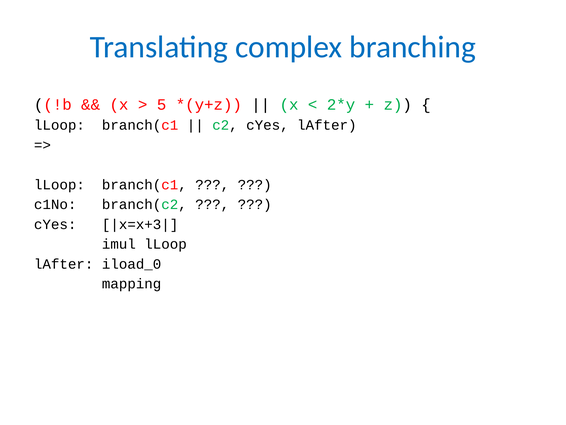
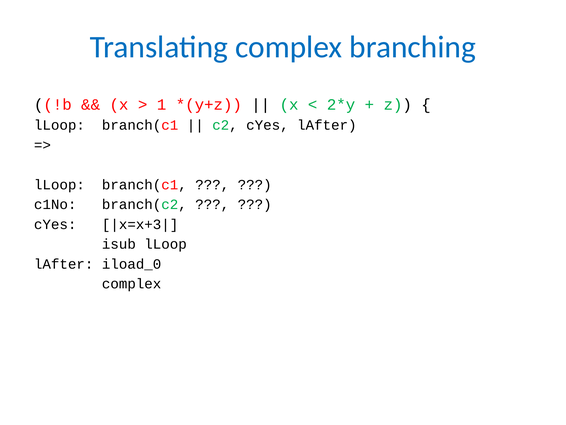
5: 5 -> 1
imul: imul -> isub
mapping at (132, 284): mapping -> complex
